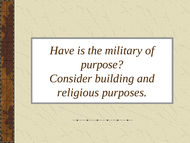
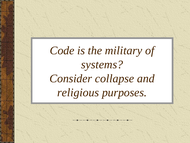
Have: Have -> Code
purpose: purpose -> systems
building: building -> collapse
